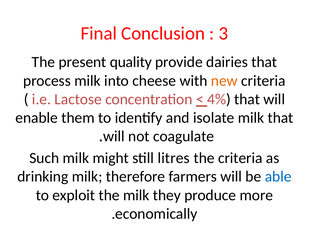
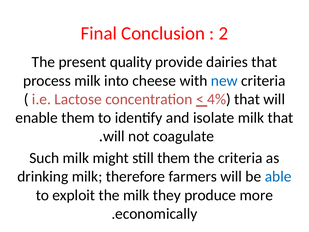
3: 3 -> 2
new colour: orange -> blue
still litres: litres -> them
